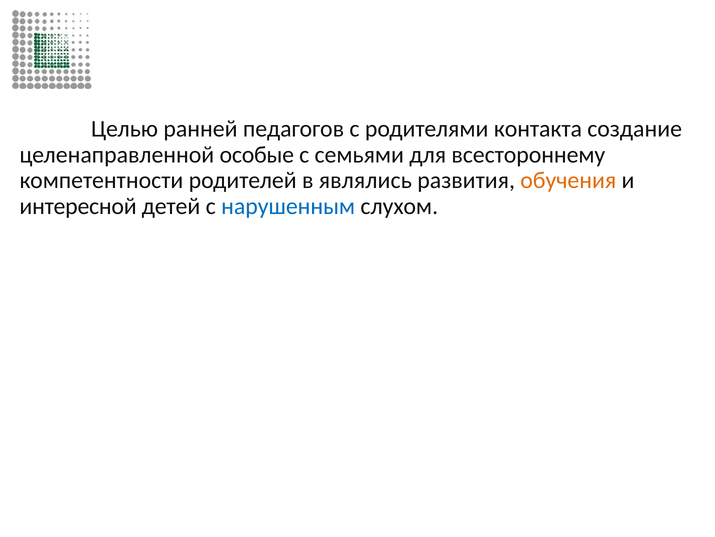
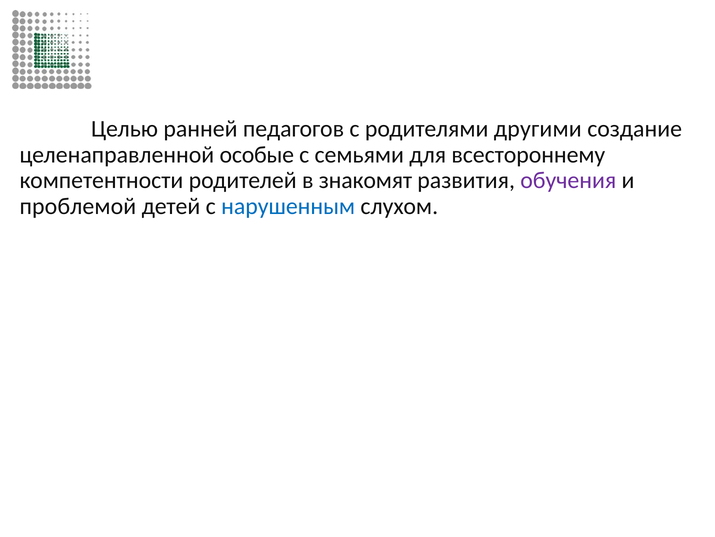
контакта: контакта -> другими
являлись: являлись -> знакомят
обучения colour: orange -> purple
интересной: интересной -> проблемой
